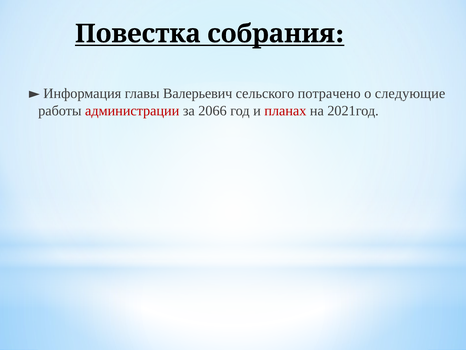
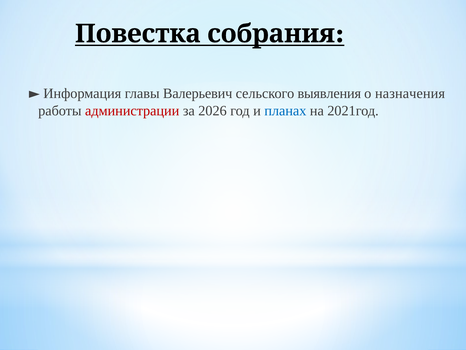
потрачено: потрачено -> выявления
следующие: следующие -> назначения
2066: 2066 -> 2026
планах colour: red -> blue
